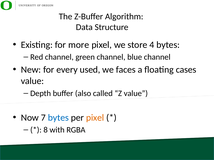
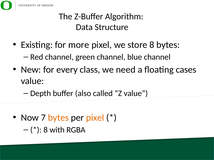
store 4: 4 -> 8
used: used -> class
faces: faces -> need
bytes at (58, 118) colour: blue -> orange
